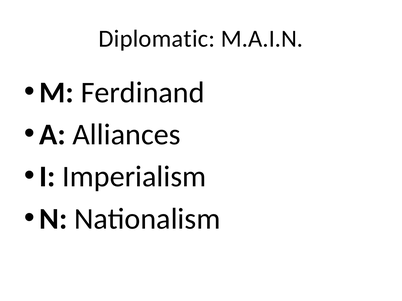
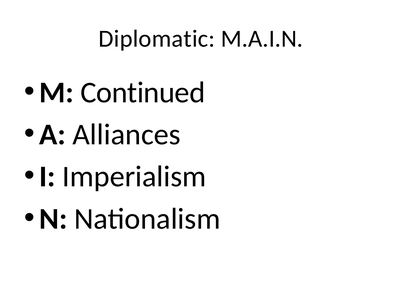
Ferdinand: Ferdinand -> Continued
